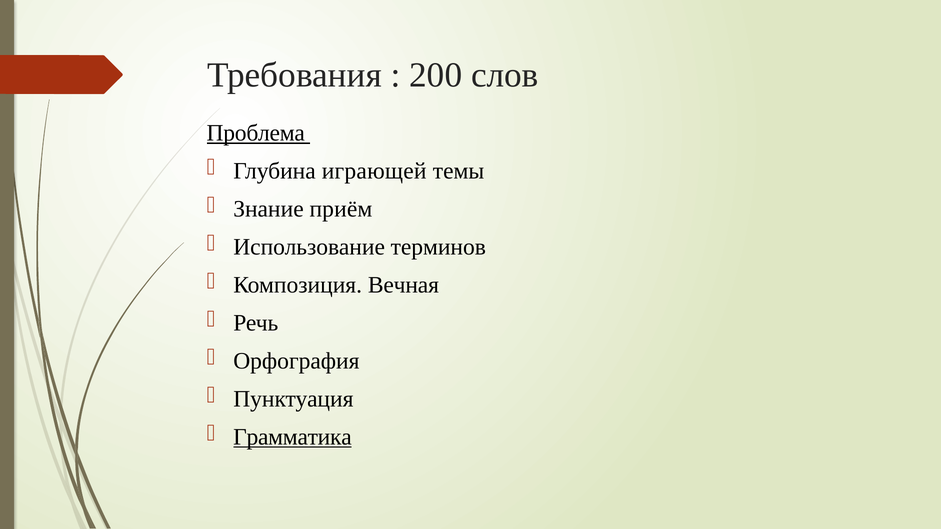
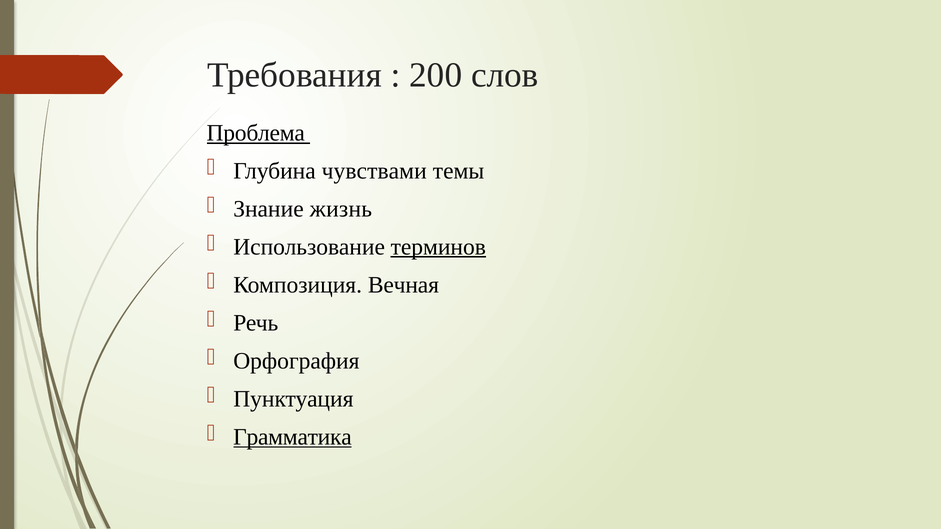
играющей: играющей -> чувствами
приём: приём -> жизнь
терминов underline: none -> present
